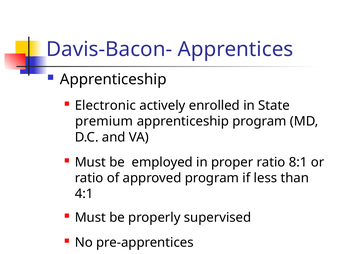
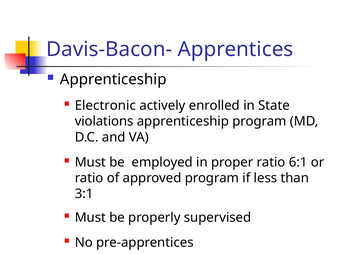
premium: premium -> violations
8:1: 8:1 -> 6:1
4:1: 4:1 -> 3:1
